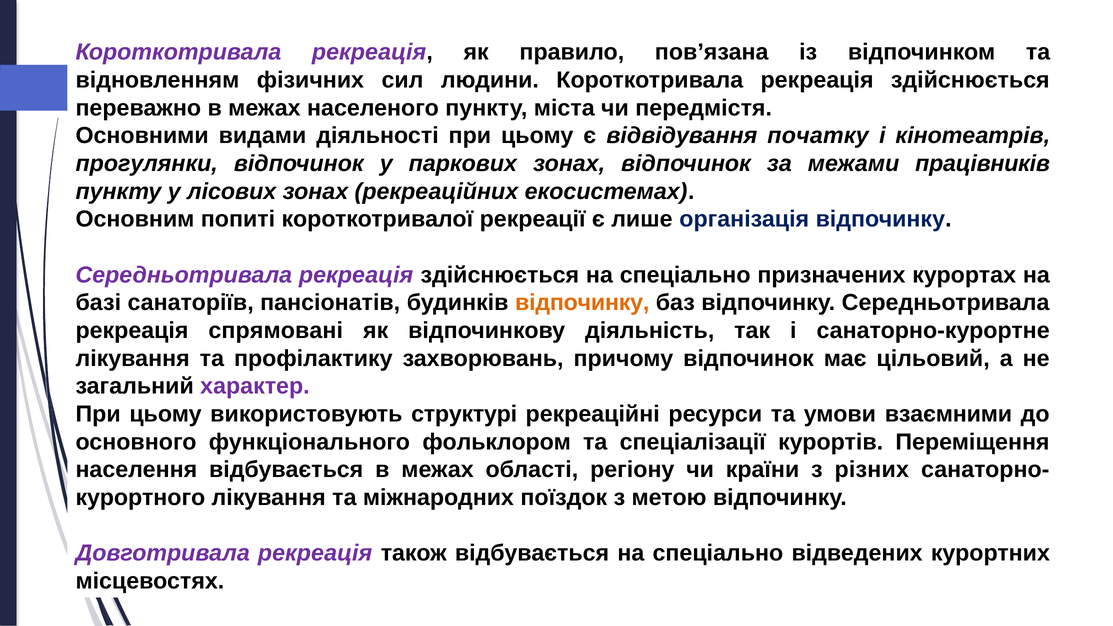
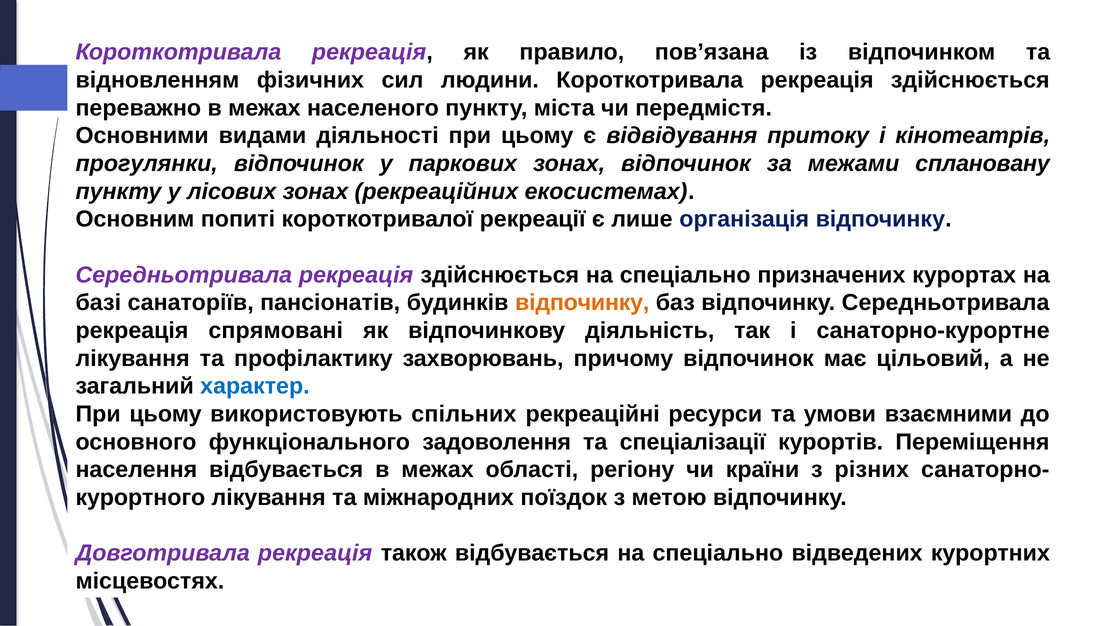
початку: початку -> притоку
працівників: працівників -> сплановану
характер colour: purple -> blue
структурі: структурі -> спільних
фольклором: фольклором -> задоволення
